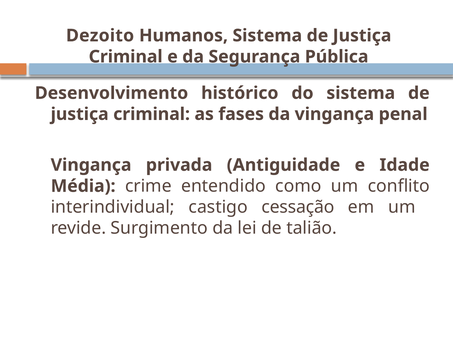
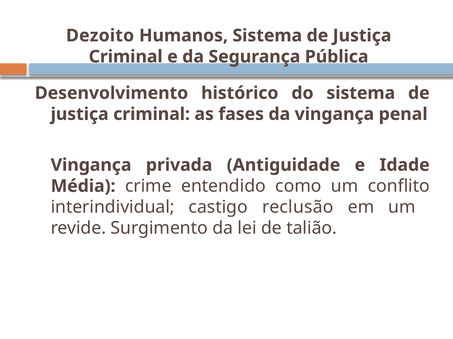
cessação: cessação -> reclusão
